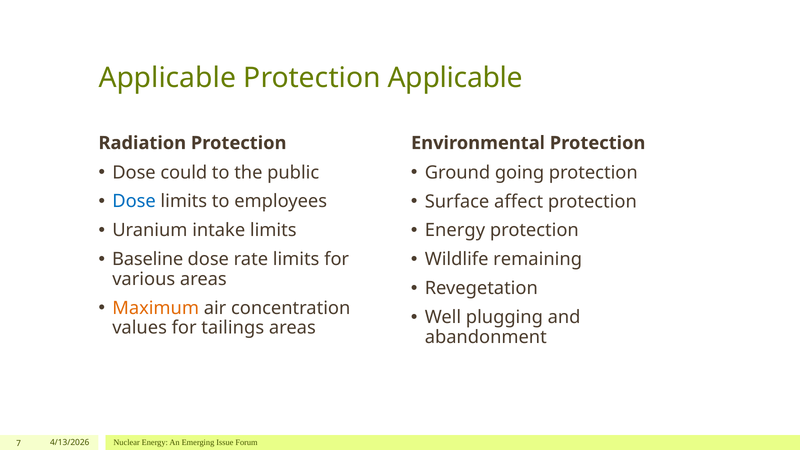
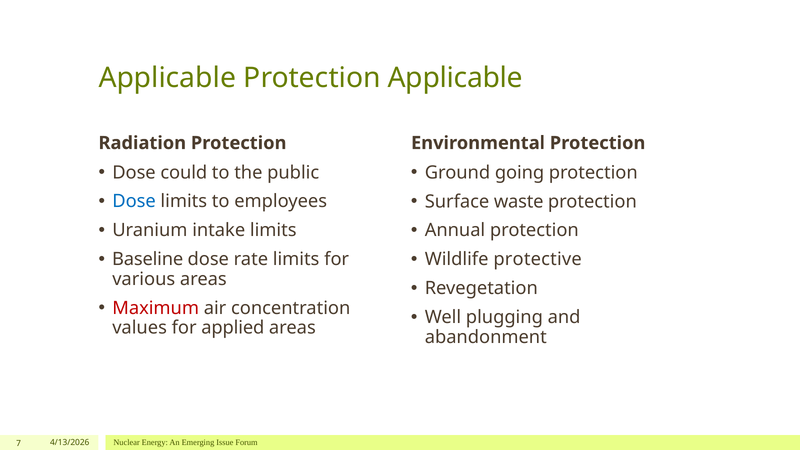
affect: affect -> waste
Energy at (455, 230): Energy -> Annual
remaining: remaining -> protective
Maximum colour: orange -> red
tailings: tailings -> applied
